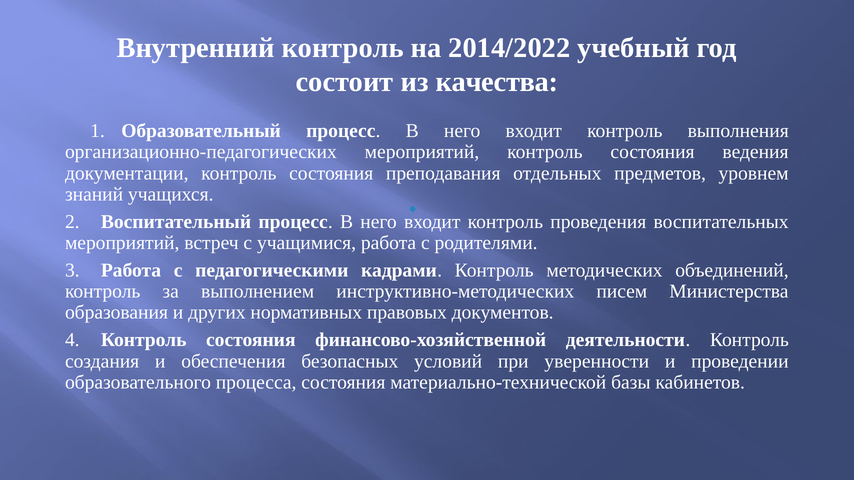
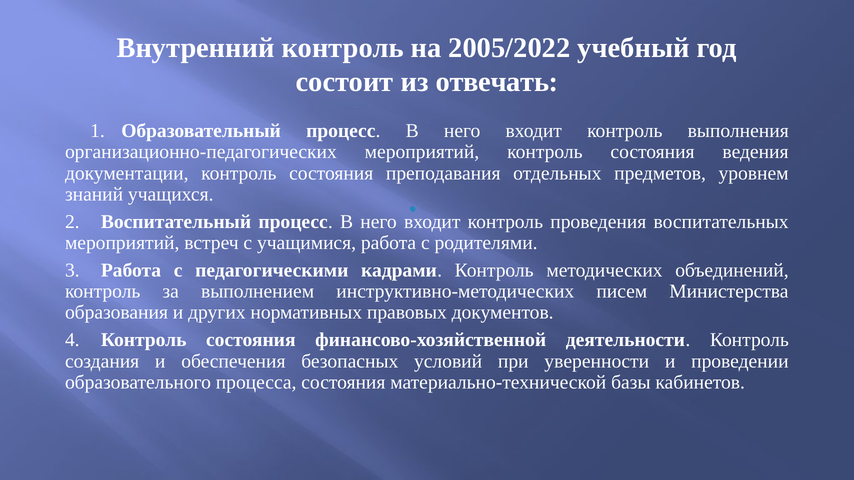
2014/2022: 2014/2022 -> 2005/2022
качества: качества -> отвечать
